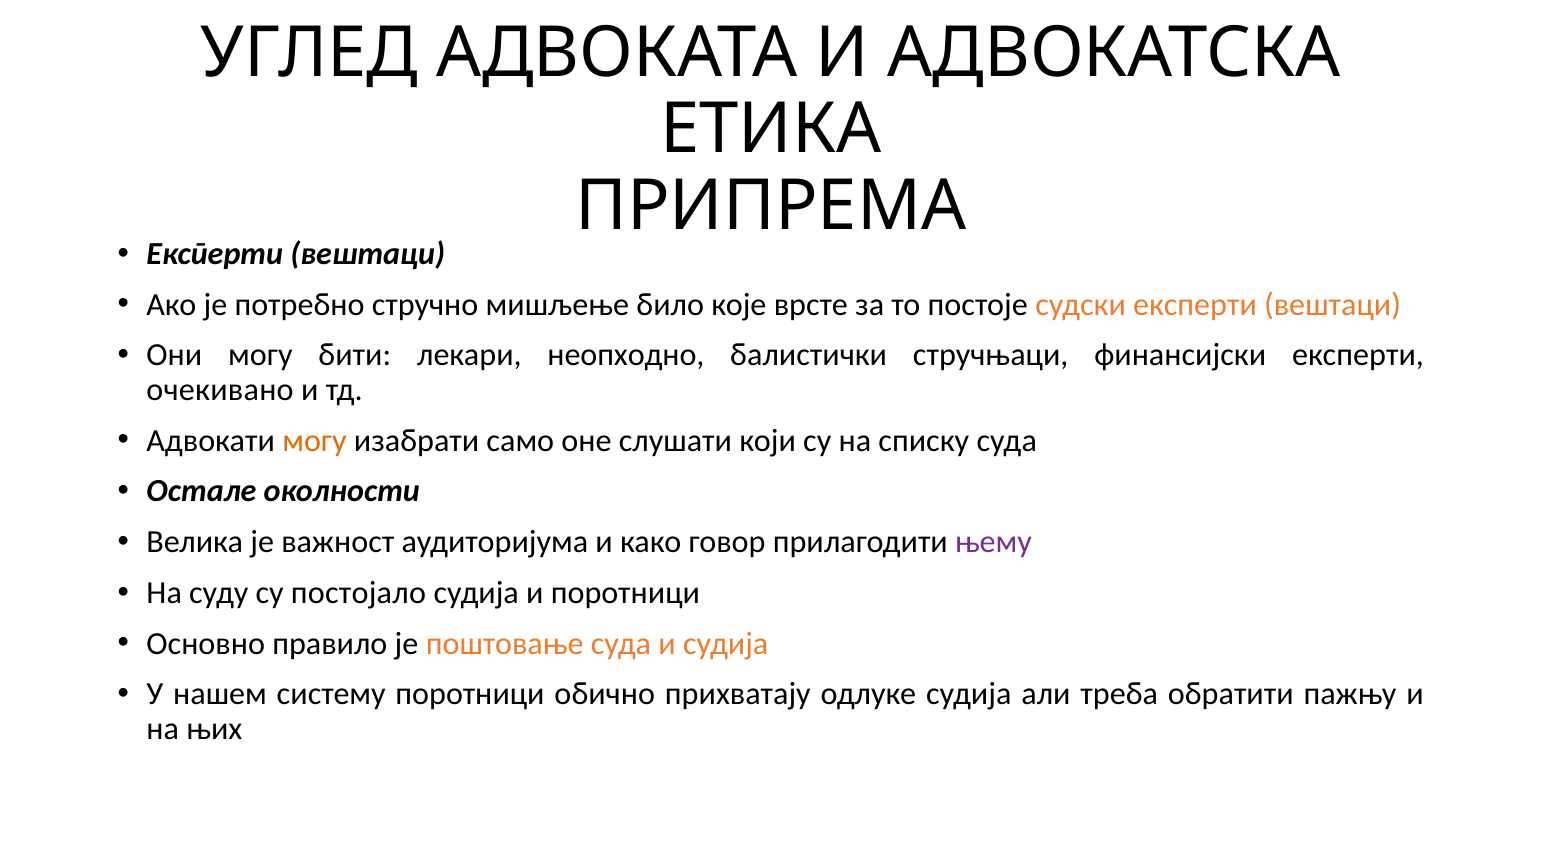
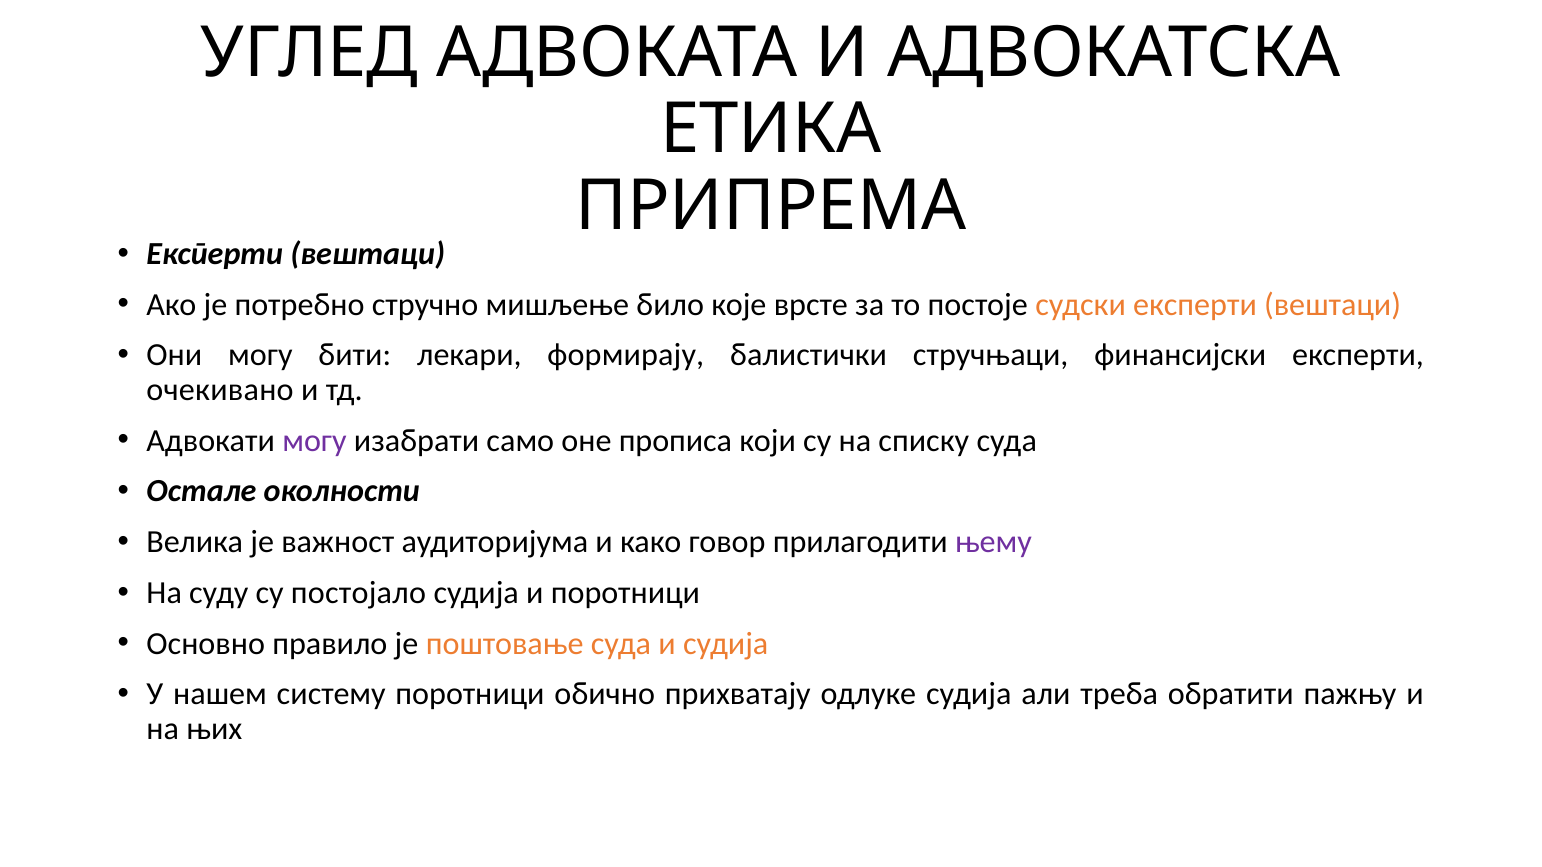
неопходно: неопходно -> формирају
могу at (314, 441) colour: orange -> purple
слушати: слушати -> прописа
